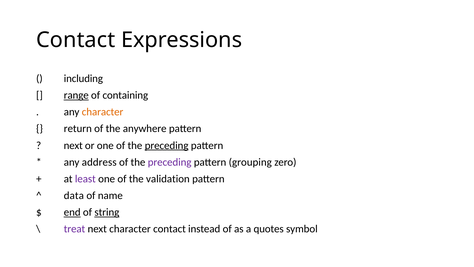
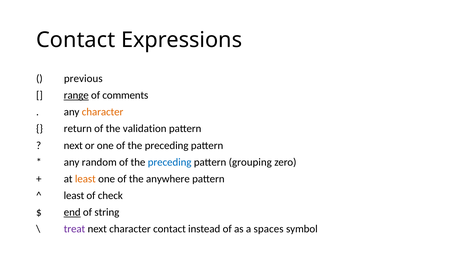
including: including -> previous
containing: containing -> comments
anywhere: anywhere -> validation
preceding at (167, 145) underline: present -> none
address: address -> random
preceding at (170, 162) colour: purple -> blue
least at (85, 179) colour: purple -> orange
validation: validation -> anywhere
data at (74, 195): data -> least
name: name -> check
string underline: present -> none
quotes: quotes -> spaces
